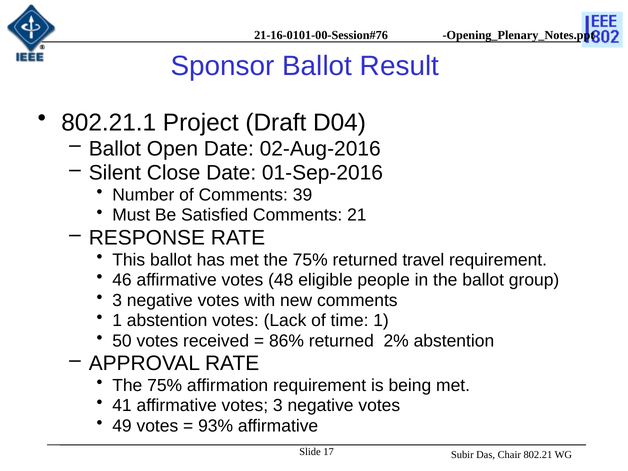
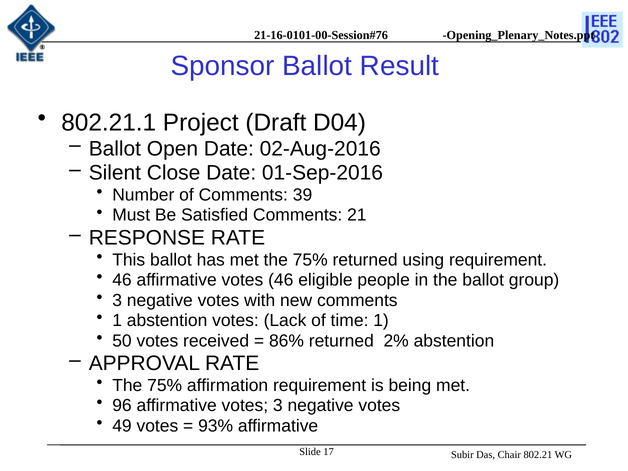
travel: travel -> using
votes 48: 48 -> 46
41: 41 -> 96
